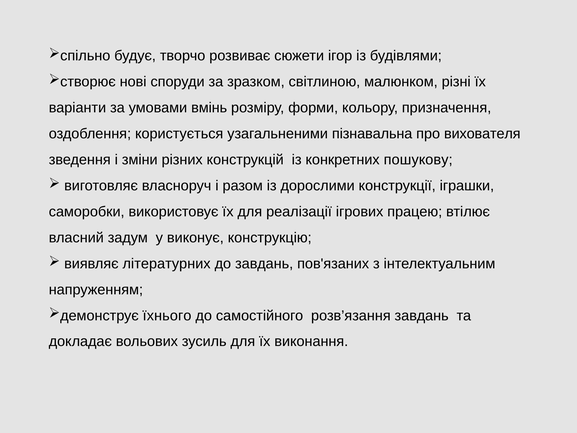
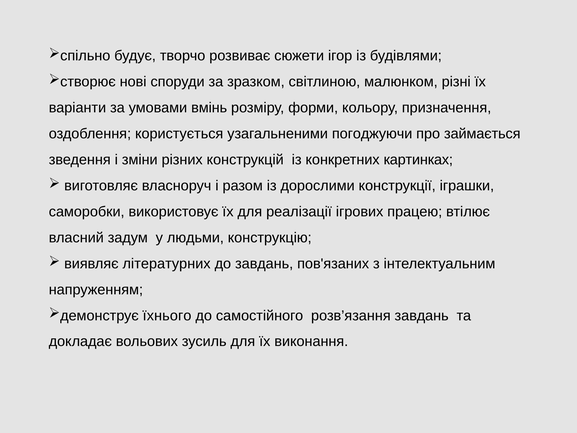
пізнавальна: пізнавальна -> погоджуючи
вихователя: вихователя -> займається
пошукову: пошукову -> картинках
виконує: виконує -> людьми
